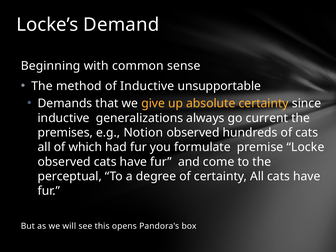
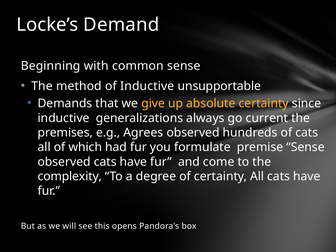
Notion: Notion -> Agrees
premise Locke: Locke -> Sense
perceptual: perceptual -> complexity
